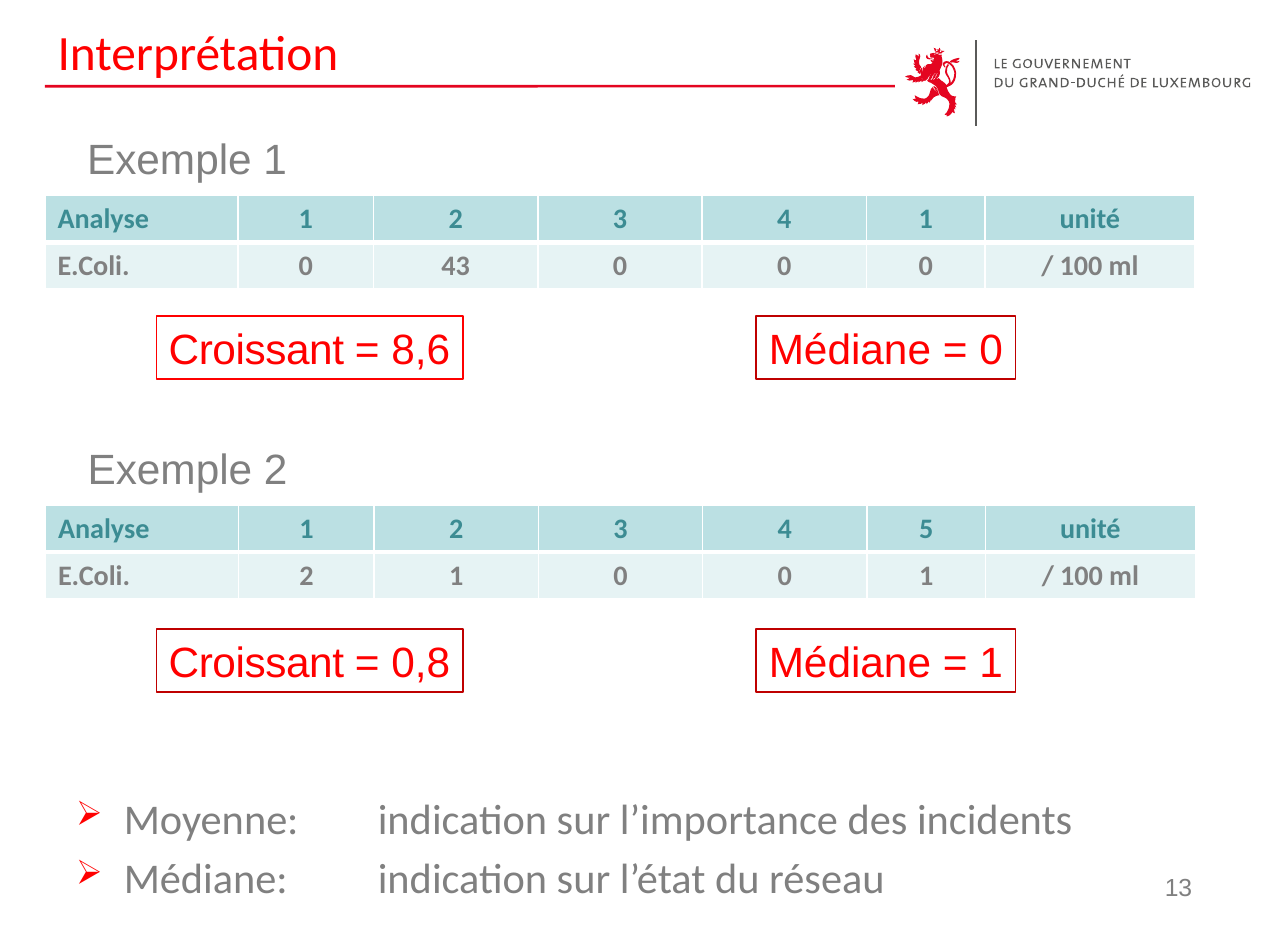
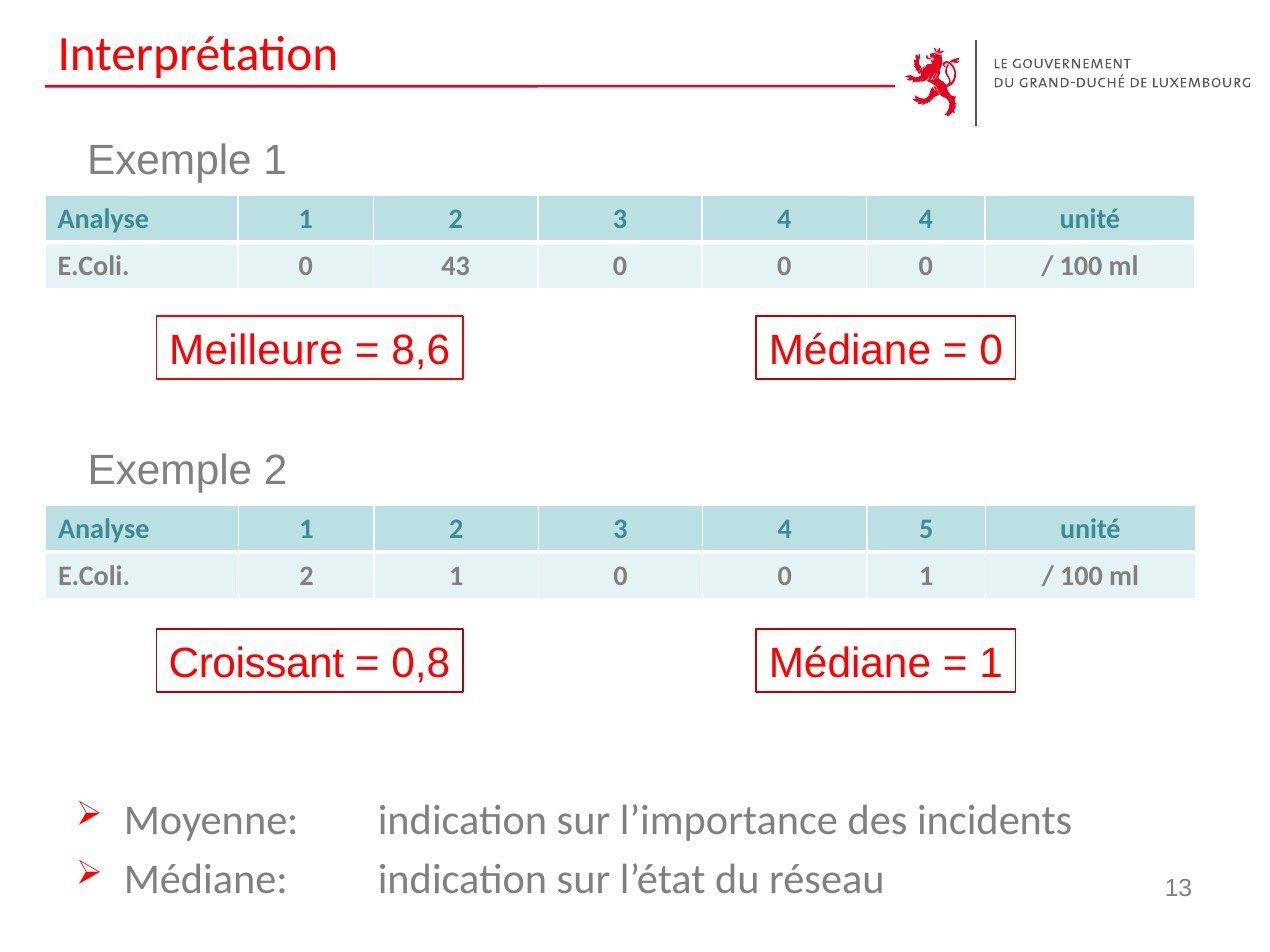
4 1: 1 -> 4
Croissant at (256, 351): Croissant -> Meilleure
